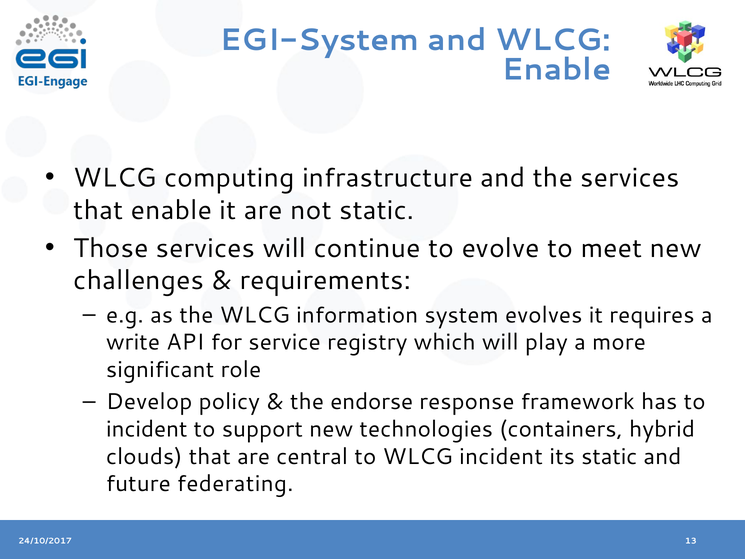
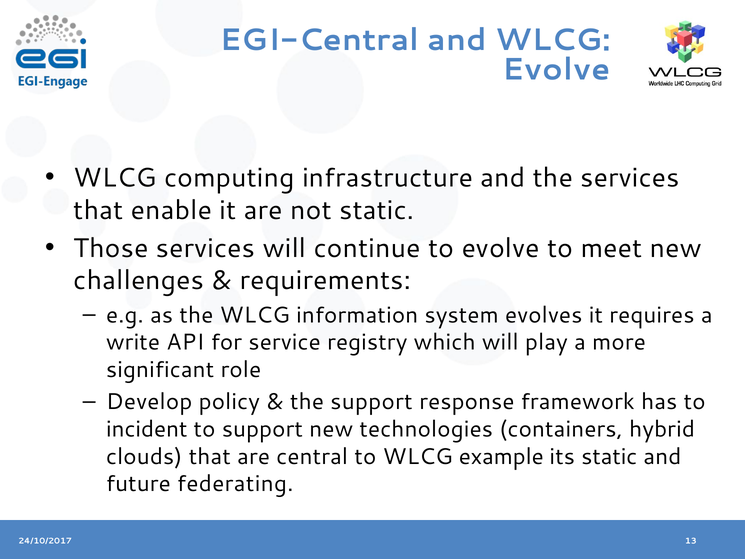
EGI-System: EGI-System -> EGI-Central
Enable at (557, 70): Enable -> Evolve
the endorse: endorse -> support
WLCG incident: incident -> example
